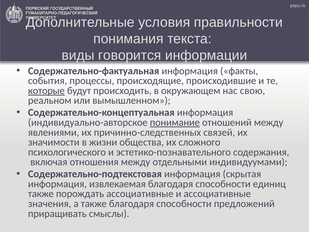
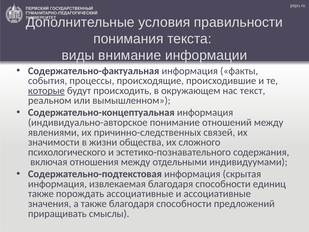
говорится: говорится -> внимание
свою: свою -> текст
понимание underline: present -> none
